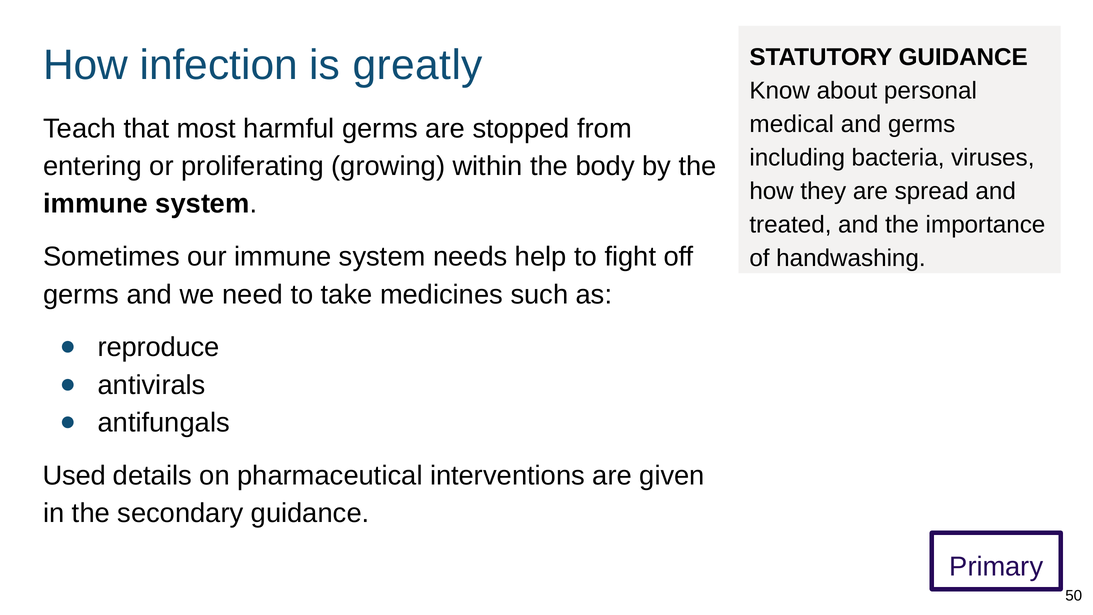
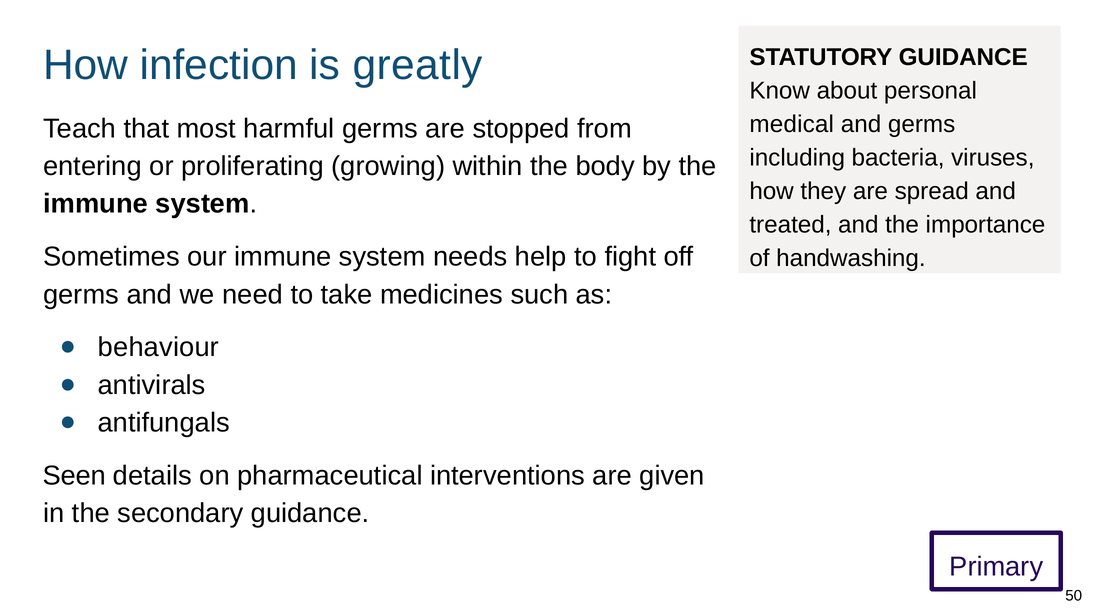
reproduce: reproduce -> behaviour
Used: Used -> Seen
